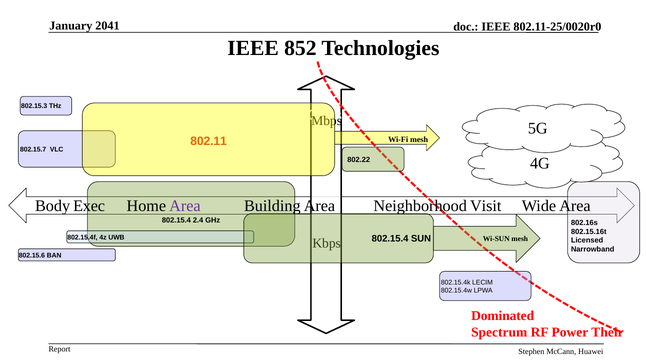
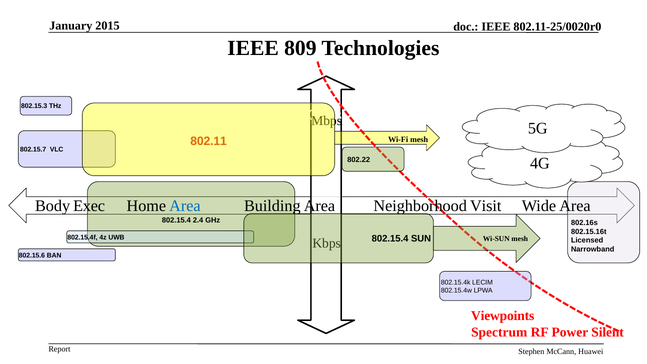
2041: 2041 -> 2015
852: 852 -> 809
Area at (185, 206) colour: purple -> blue
Dominated: Dominated -> Viewpoints
Their: Their -> Silent
